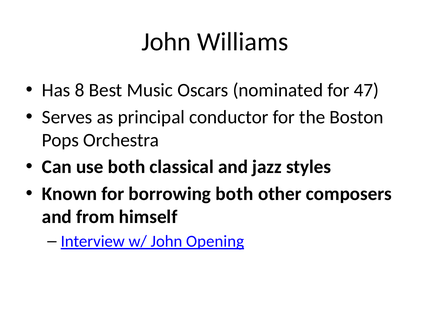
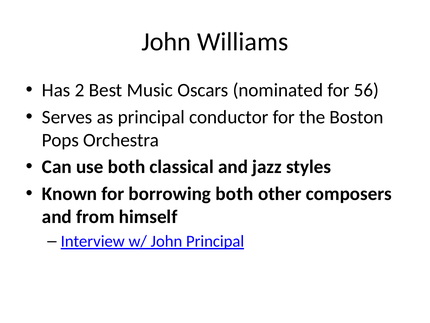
8: 8 -> 2
47: 47 -> 56
John Opening: Opening -> Principal
